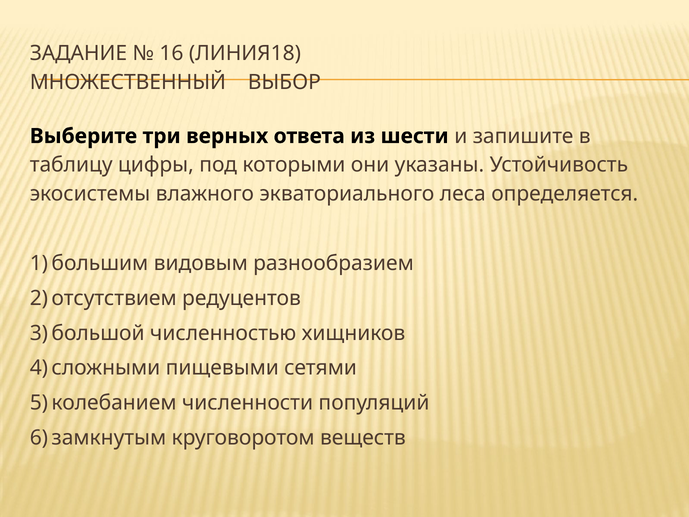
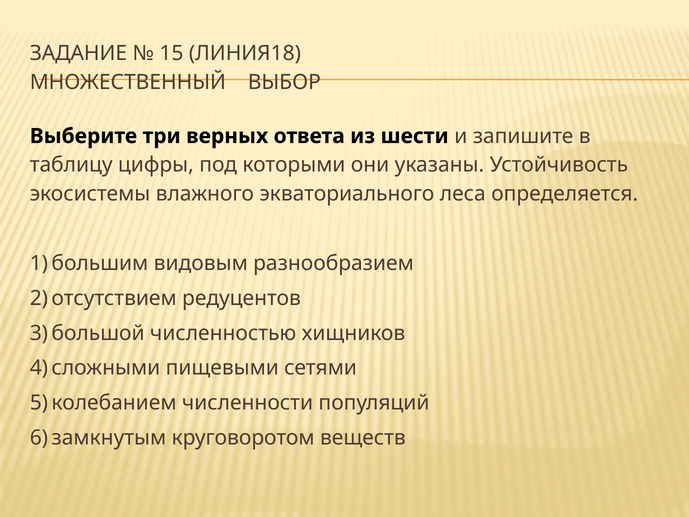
16: 16 -> 15
